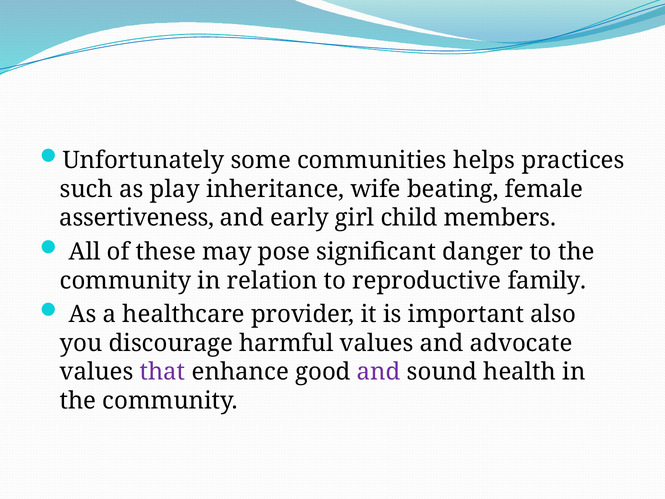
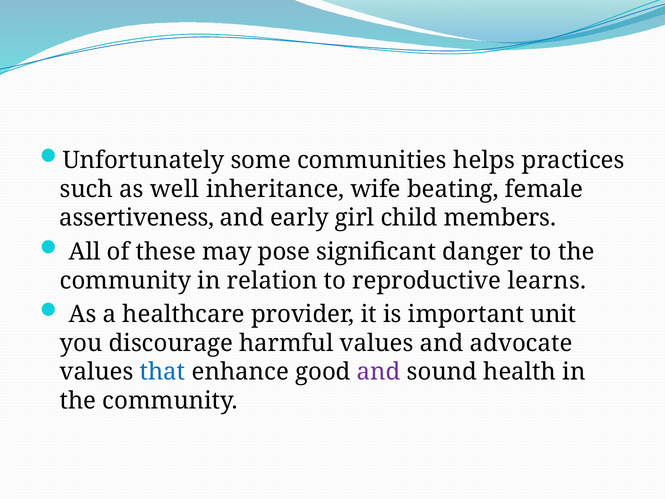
play: play -> well
family: family -> learns
also: also -> unit
that colour: purple -> blue
